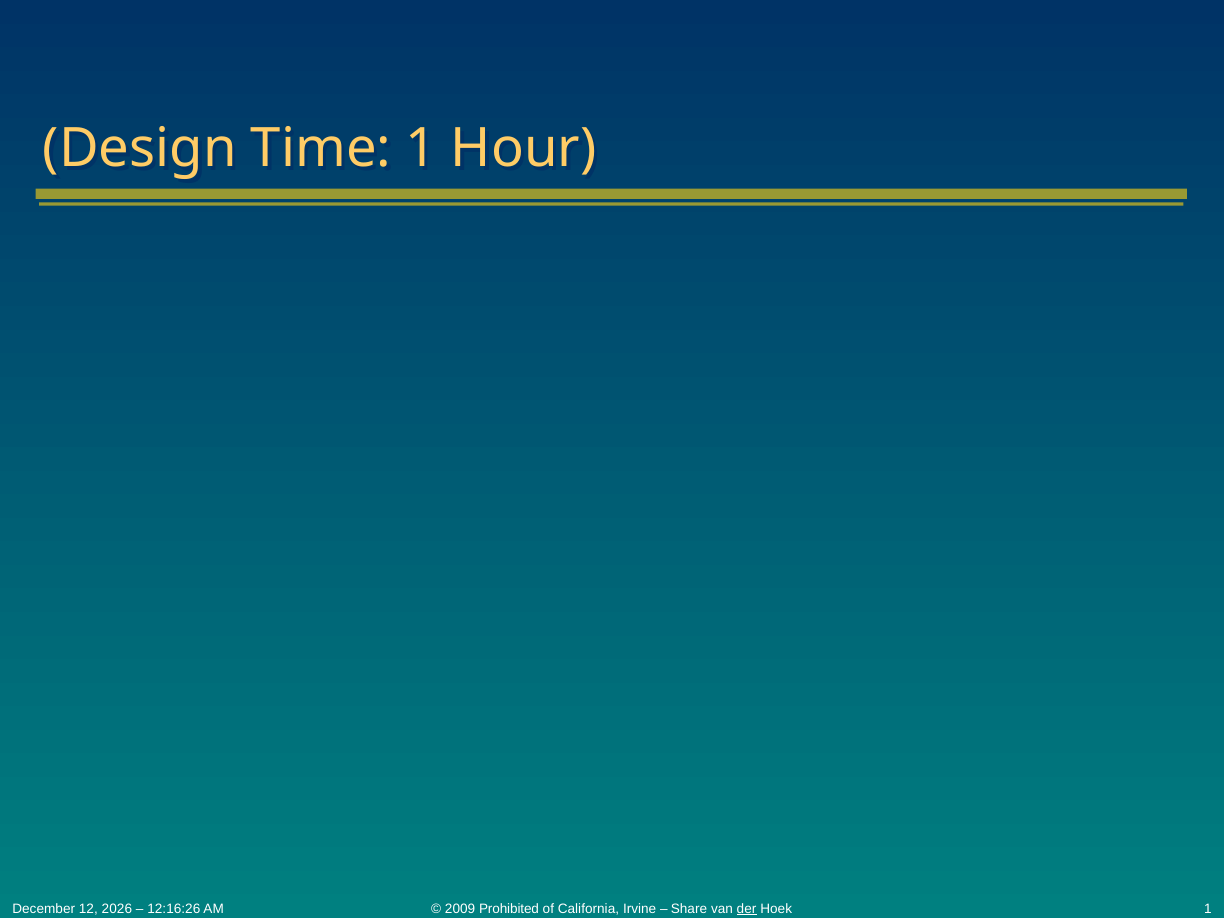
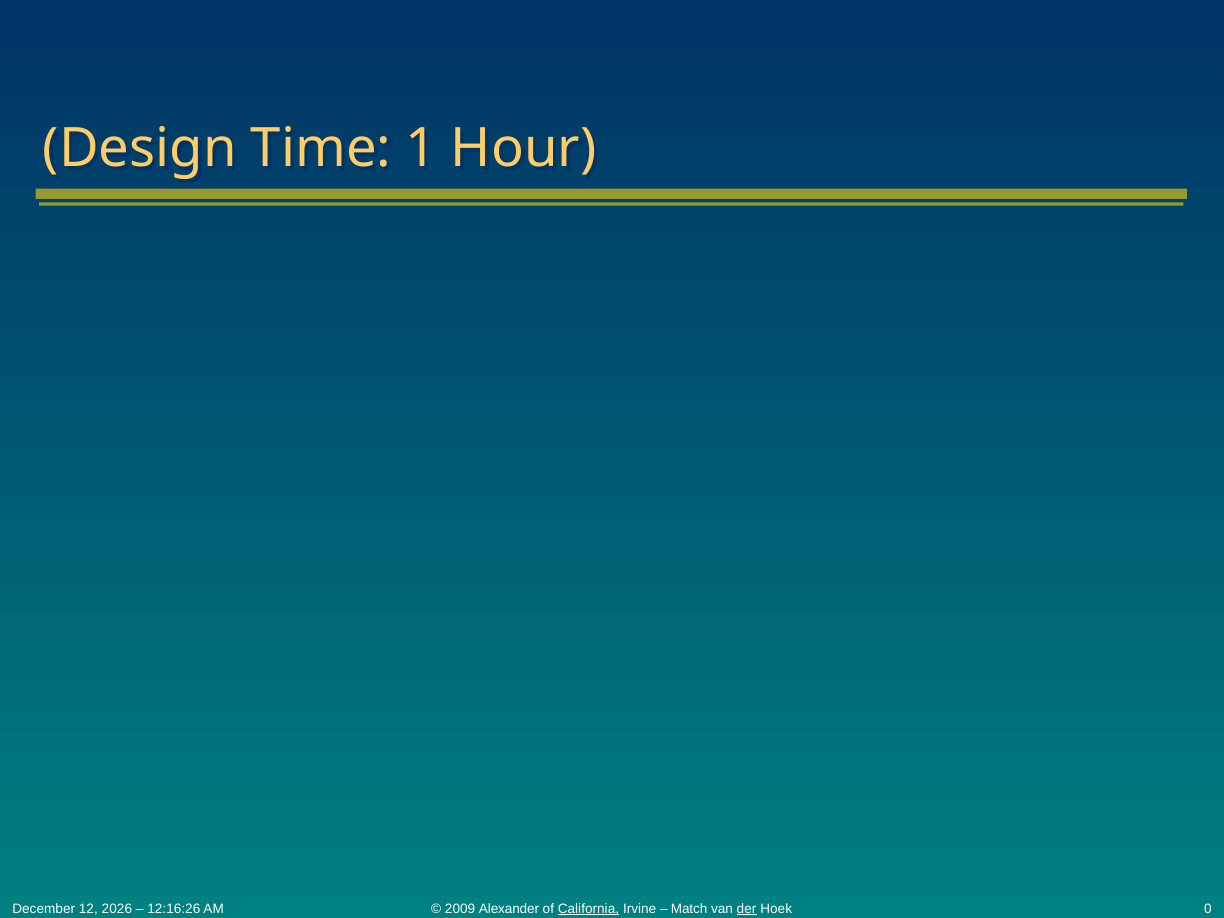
Prohibited: Prohibited -> Alexander
California underline: none -> present
Share: Share -> Match
Hoek 1: 1 -> 0
